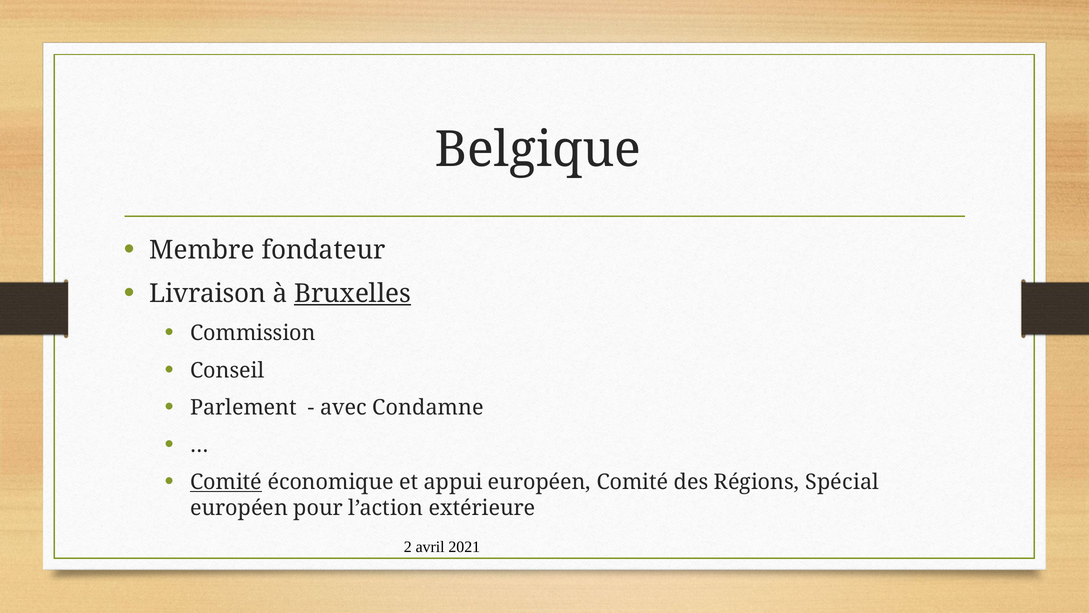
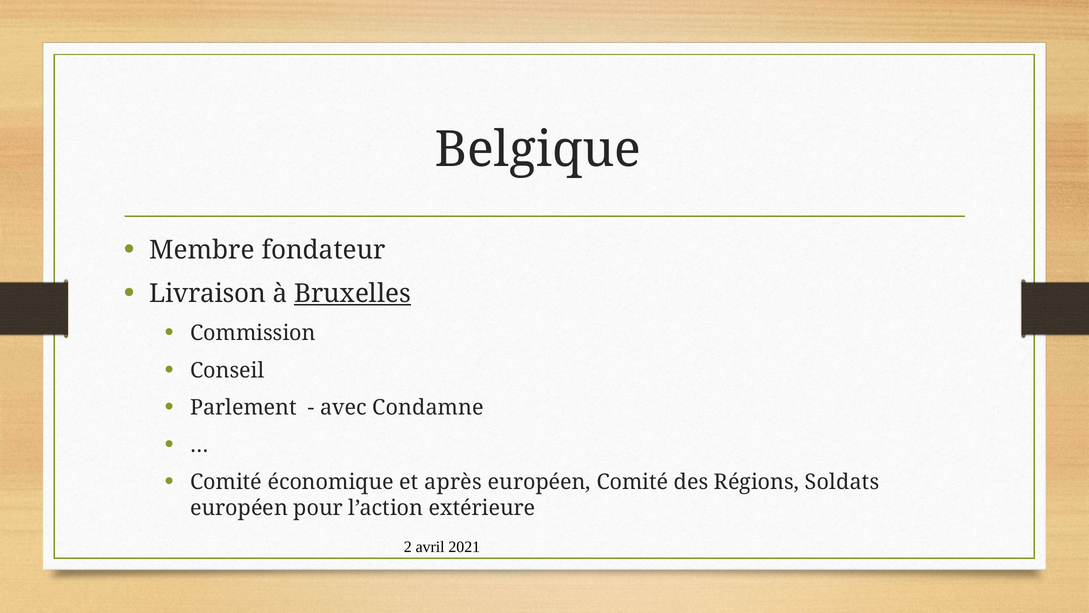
Comité at (226, 482) underline: present -> none
appui: appui -> après
Spécial: Spécial -> Soldats
